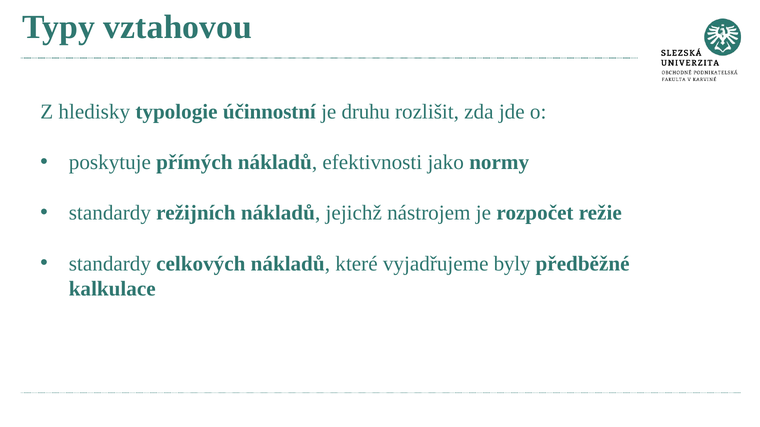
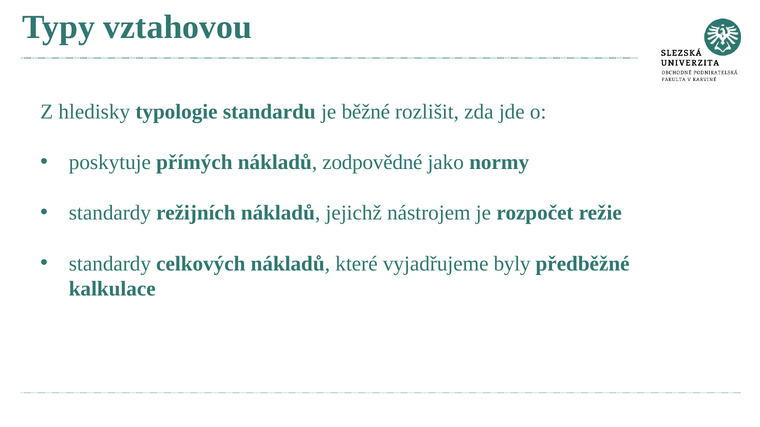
účinnostní: účinnostní -> standardu
druhu: druhu -> běžné
efektivnosti: efektivnosti -> zodpovědné
